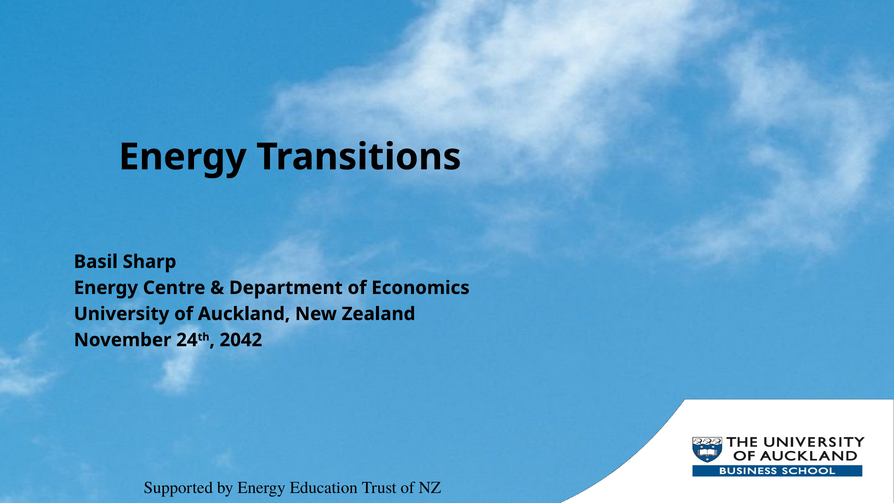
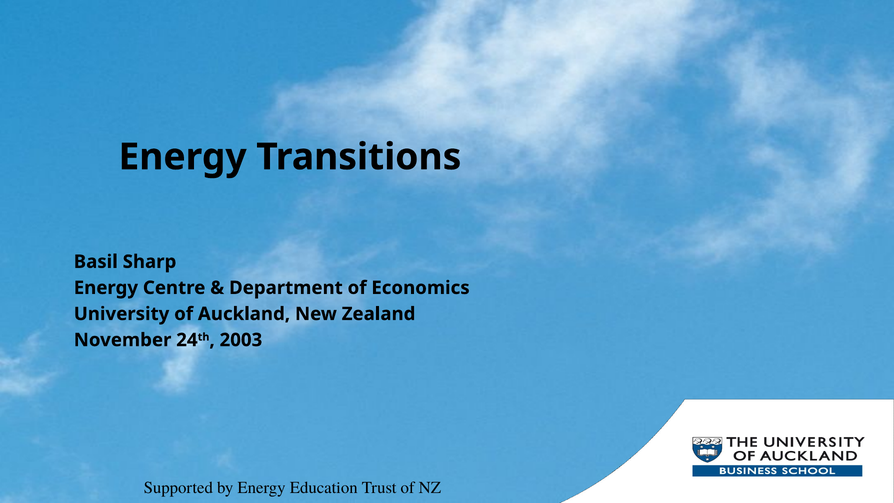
2042: 2042 -> 2003
